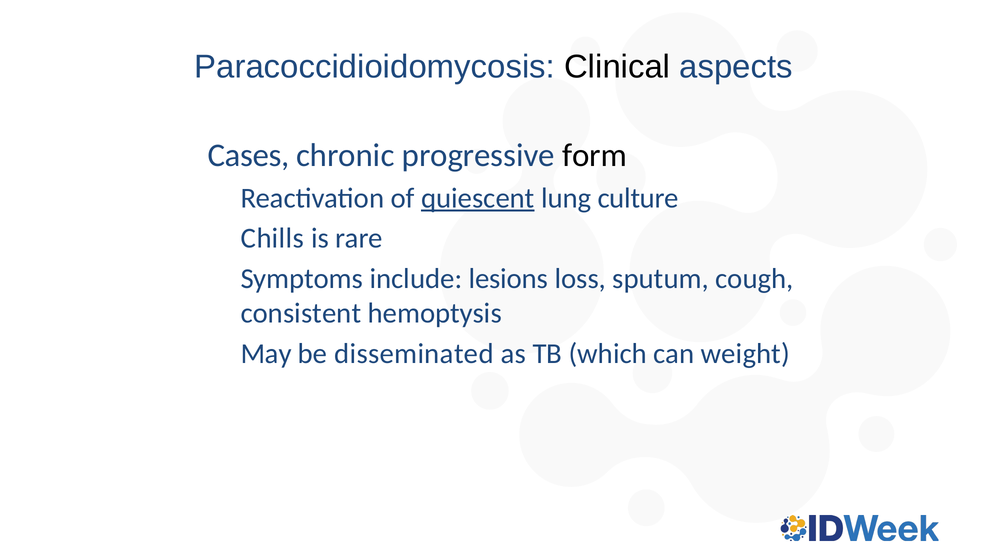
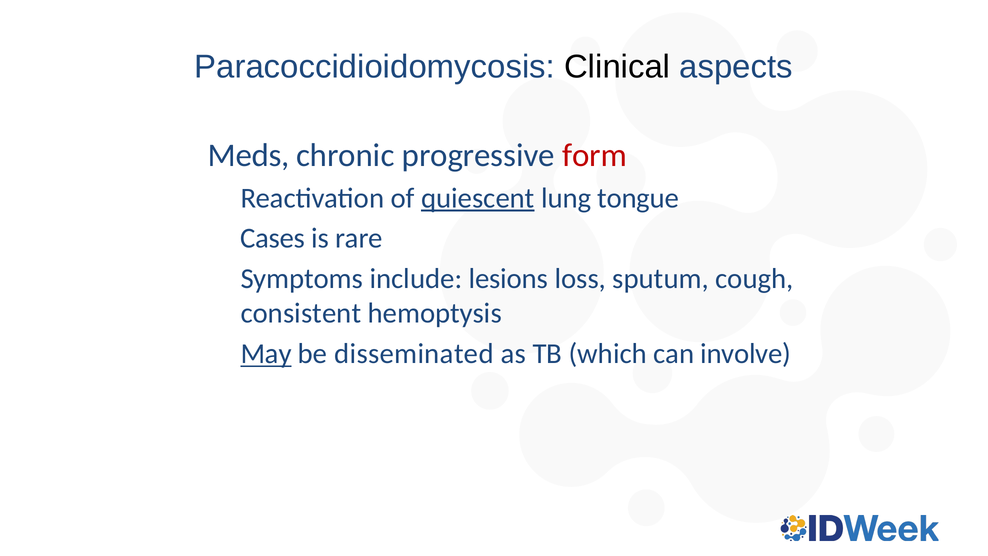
Cases: Cases -> Meds
form colour: black -> red
culture: culture -> tongue
Chills: Chills -> Cases
May underline: none -> present
weight: weight -> involve
